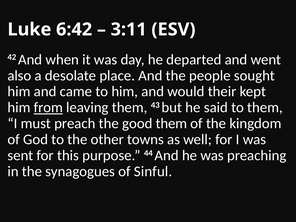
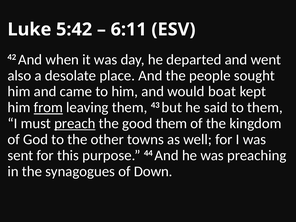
6:42: 6:42 -> 5:42
3:11: 3:11 -> 6:11
their: their -> boat
preach underline: none -> present
Sinful: Sinful -> Down
